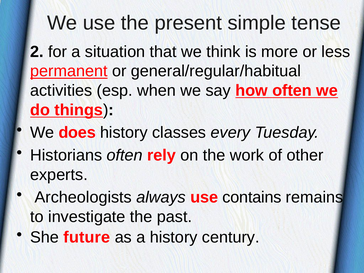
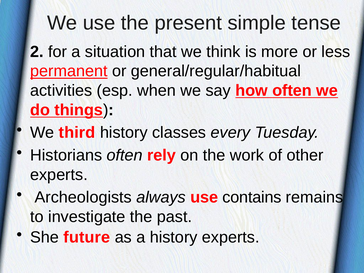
does: does -> third
history century: century -> experts
